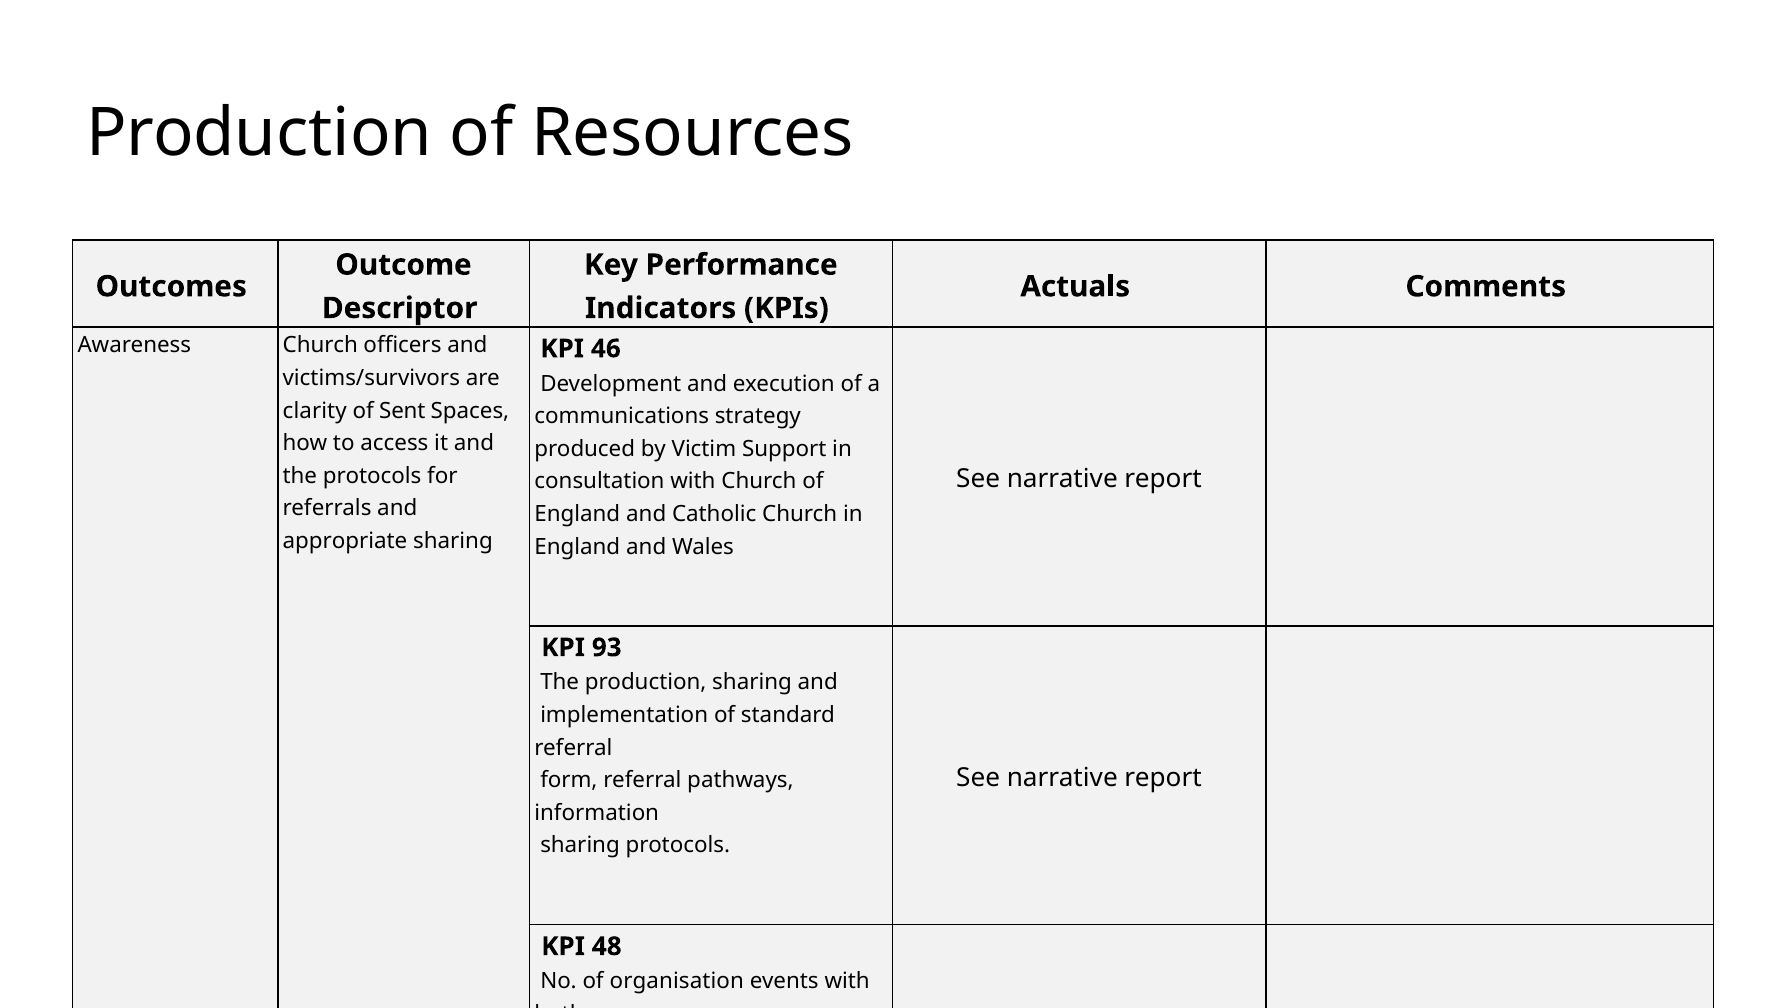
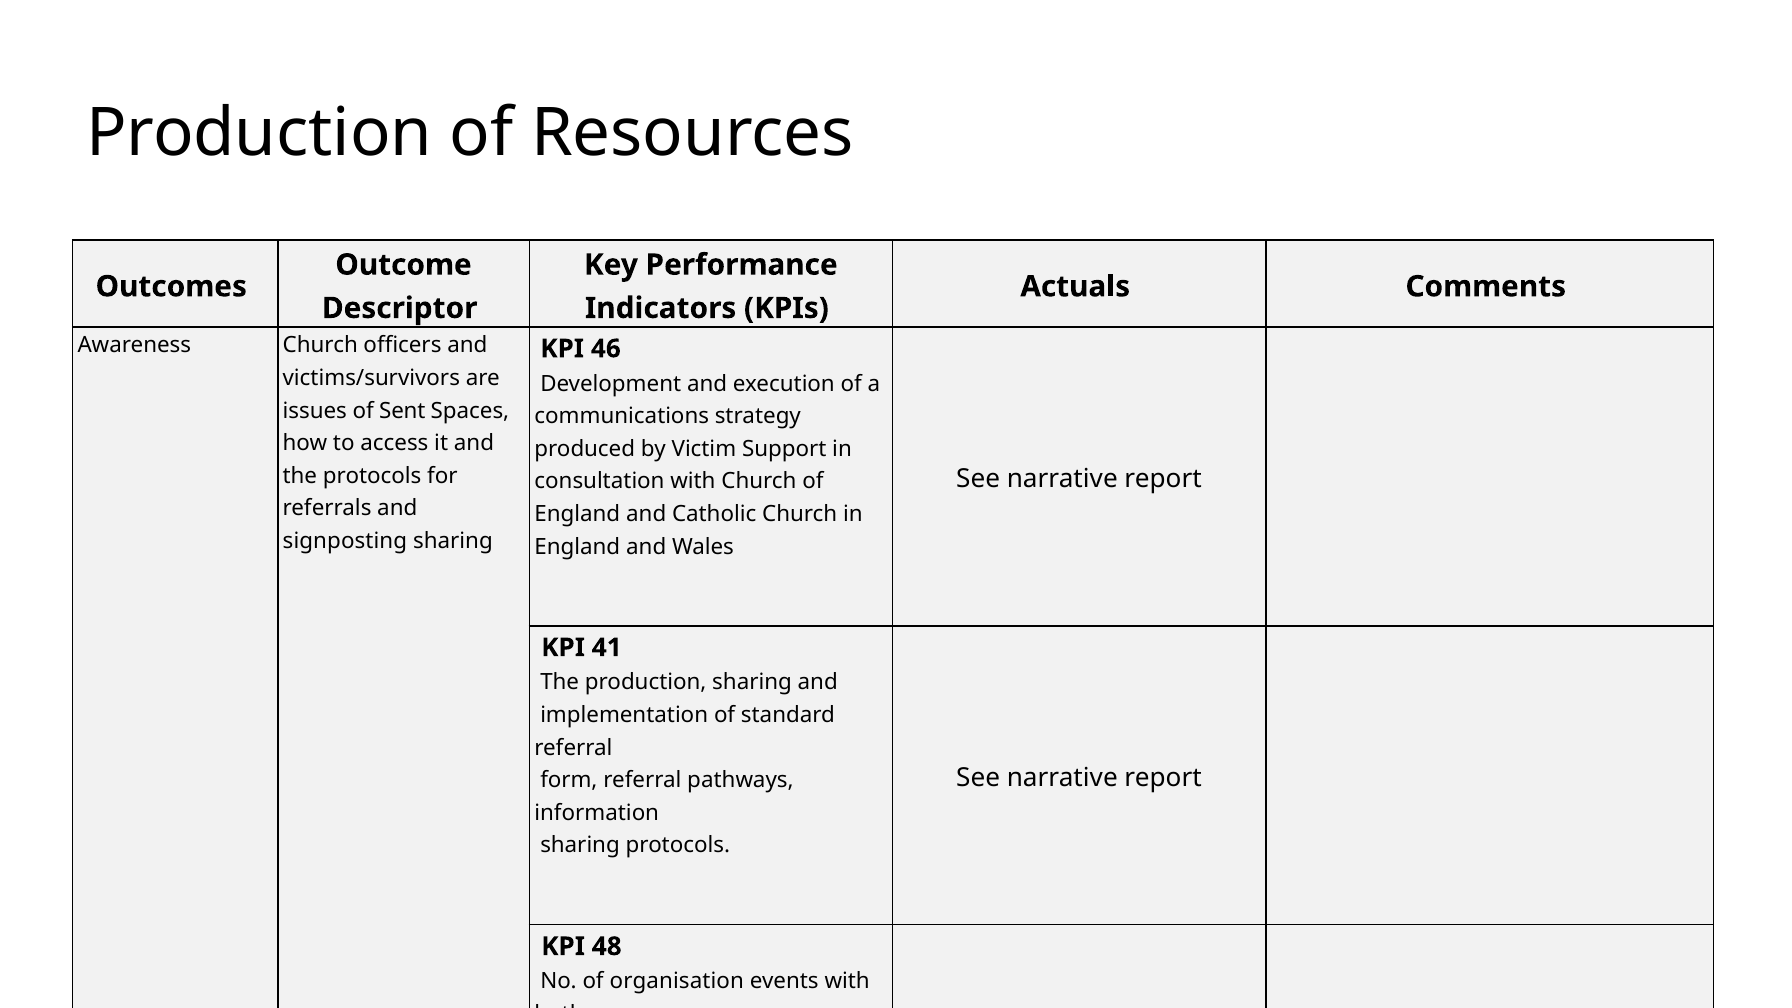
clarity: clarity -> issues
appropriate: appropriate -> signposting
93: 93 -> 41
